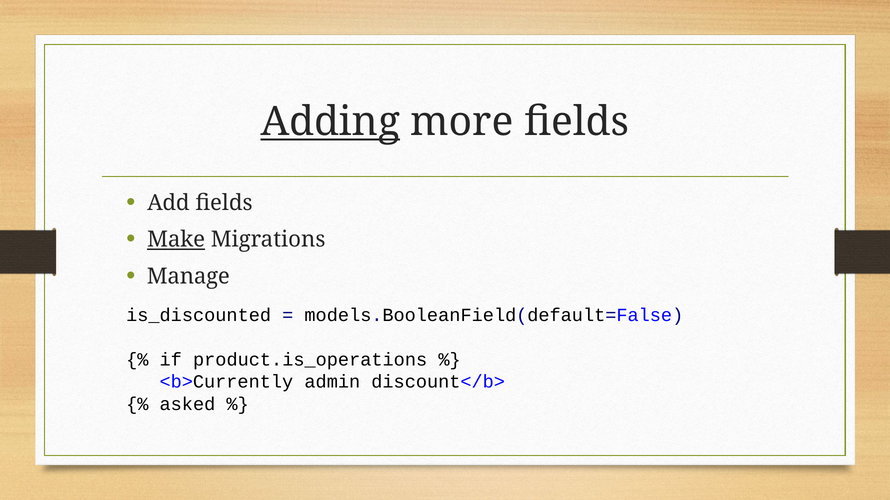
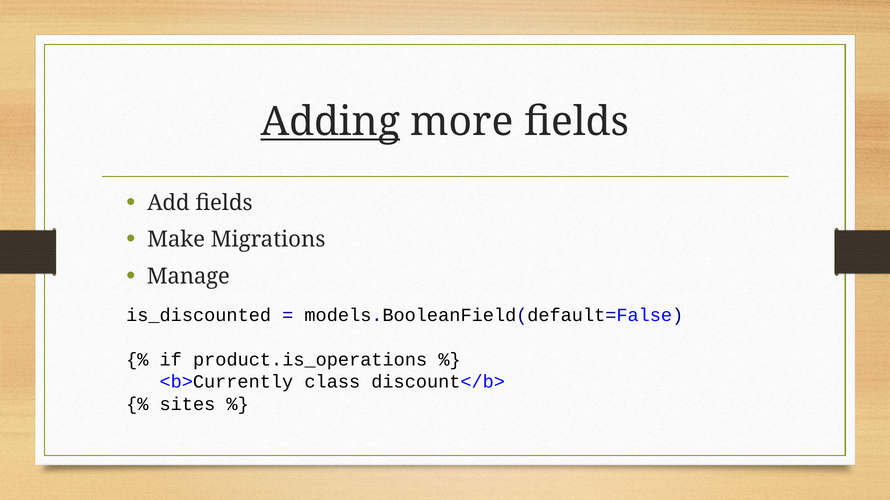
Make underline: present -> none
admin: admin -> class
asked: asked -> sites
